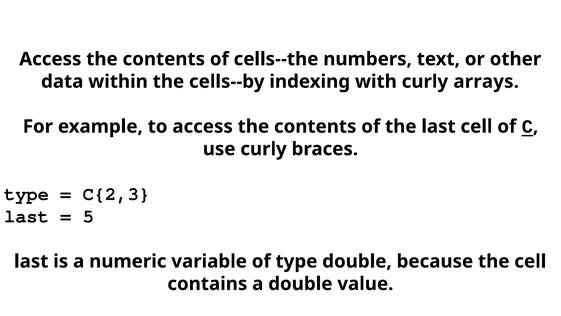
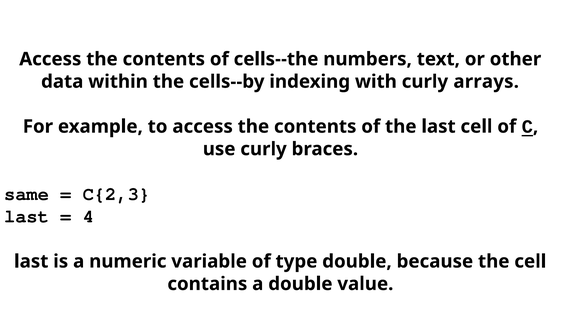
type at (27, 194): type -> same
5: 5 -> 4
